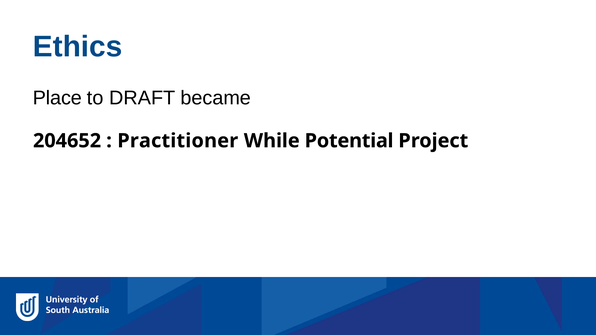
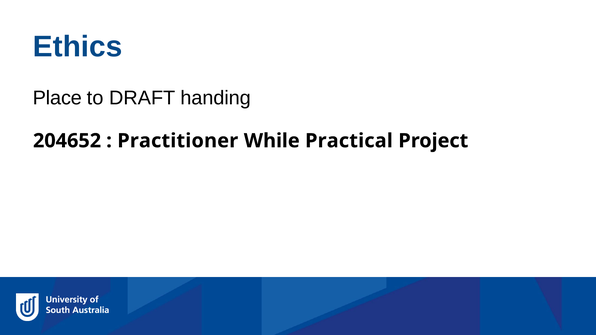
became: became -> handing
Potential: Potential -> Practical
